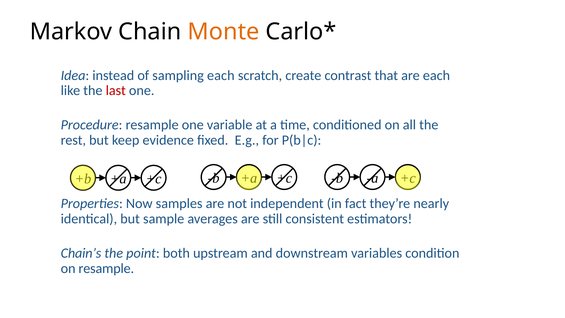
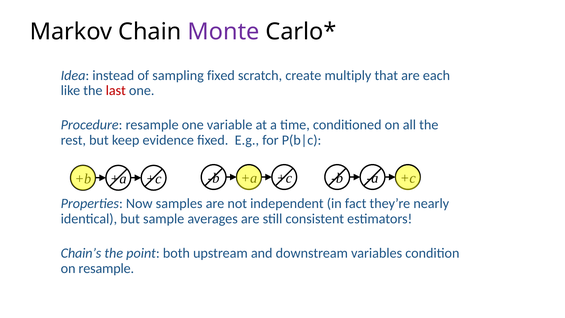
Monte colour: orange -> purple
sampling each: each -> fixed
contrast: contrast -> multiply
